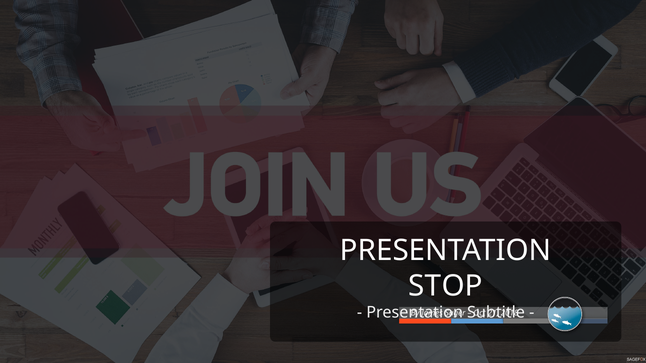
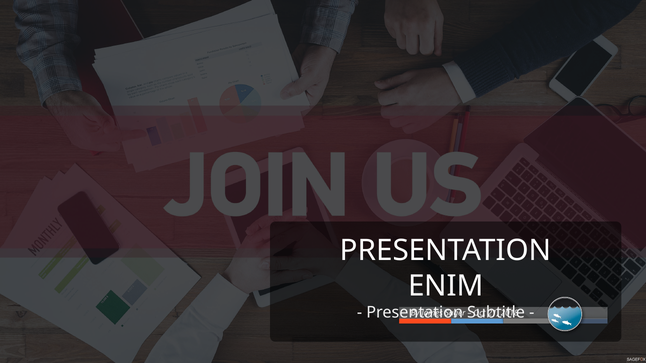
STOP: STOP -> ENIM
